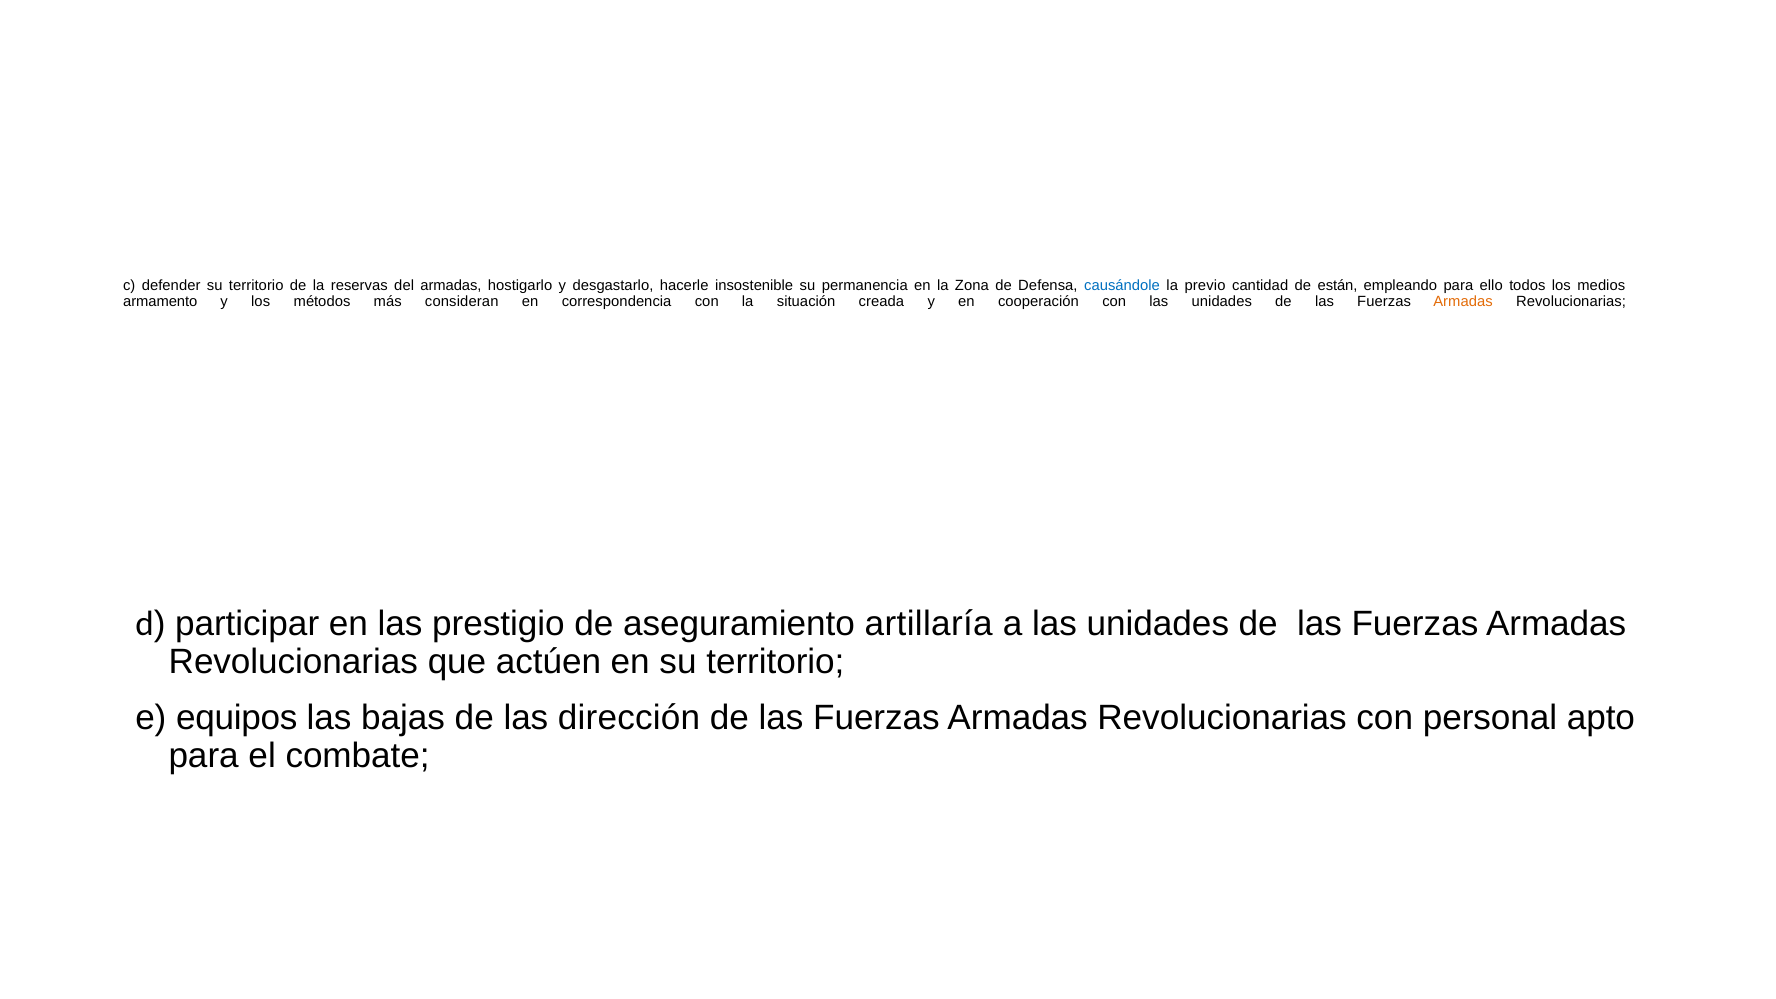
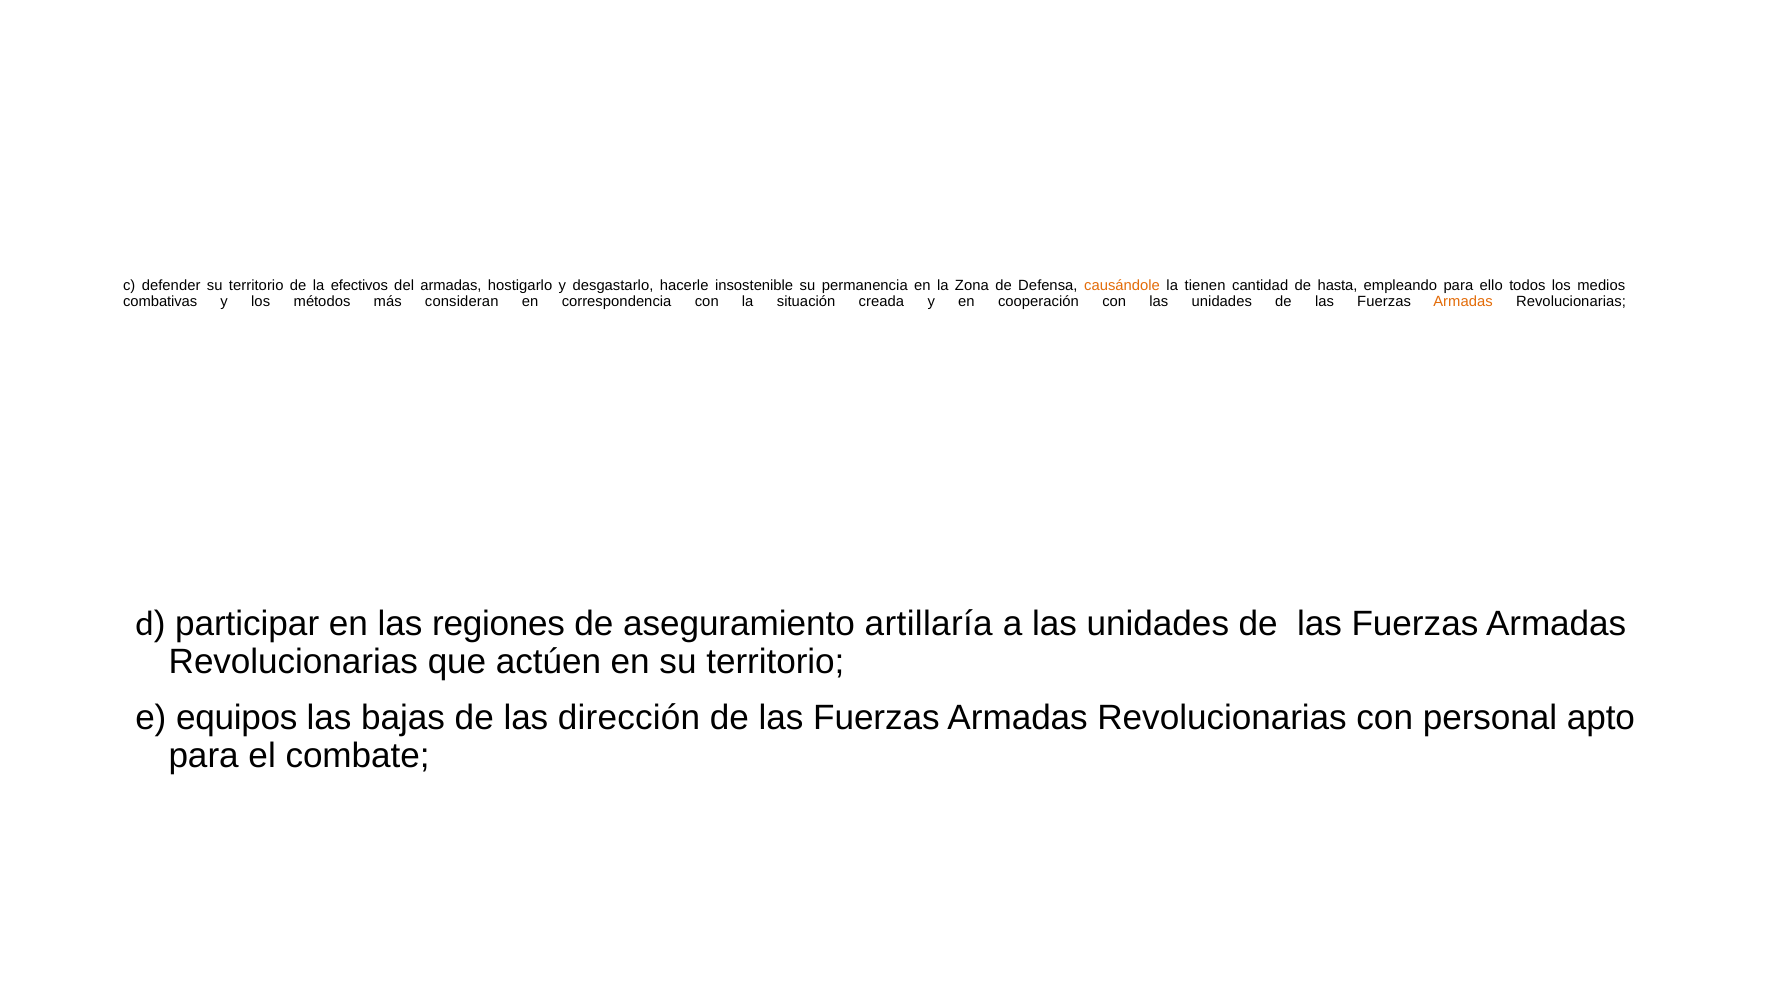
reservas: reservas -> efectivos
causándole colour: blue -> orange
previo: previo -> tienen
están: están -> hasta
armamento: armamento -> combativas
prestigio: prestigio -> regiones
